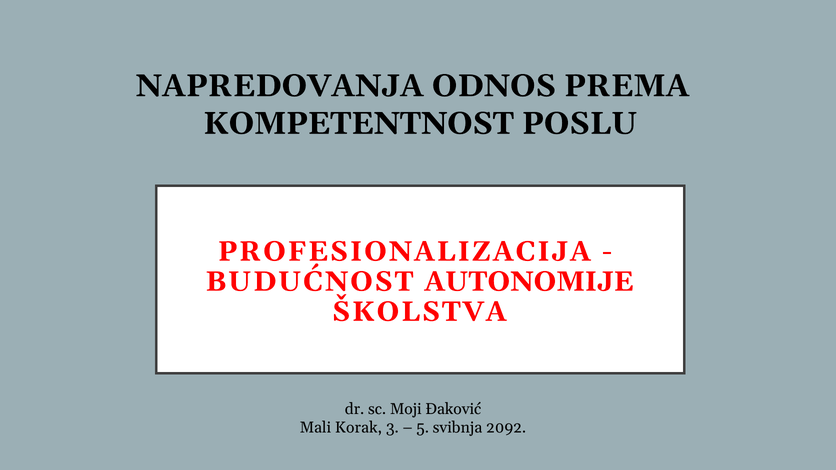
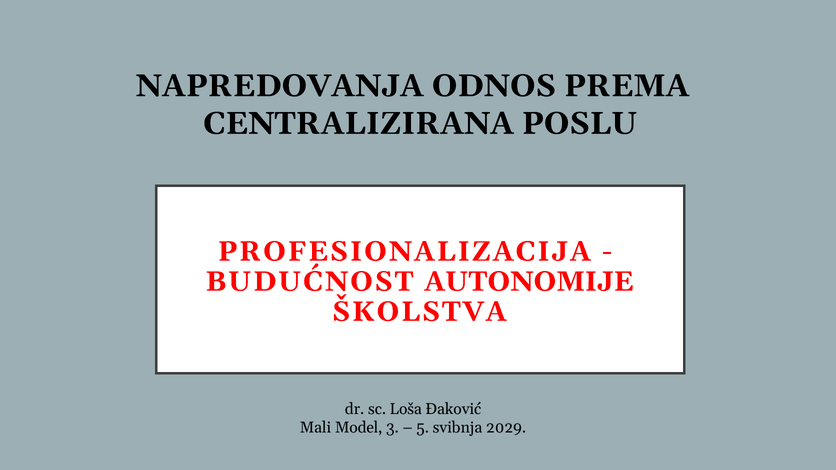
KOMPETENTNOST: KOMPETENTNOST -> CENTRALIZIRANA
Moji: Moji -> Loša
Korak: Korak -> Model
2092: 2092 -> 2029
